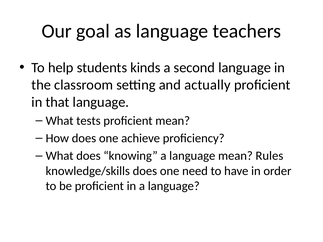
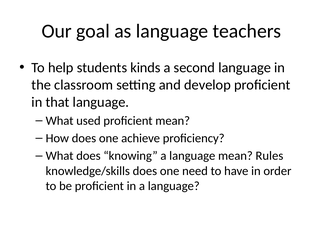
actually: actually -> develop
tests: tests -> used
